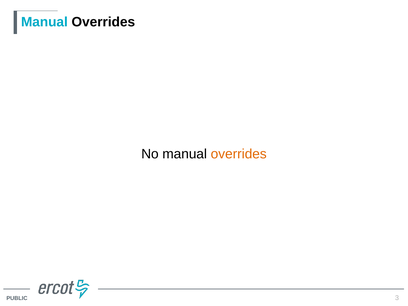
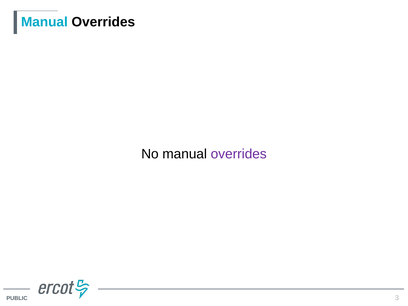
overrides at (239, 154) colour: orange -> purple
